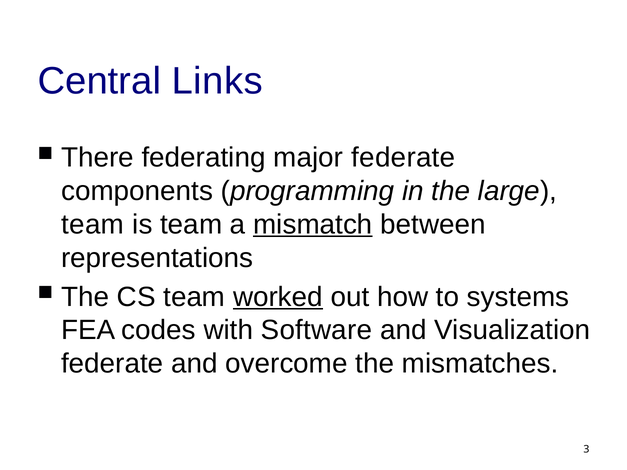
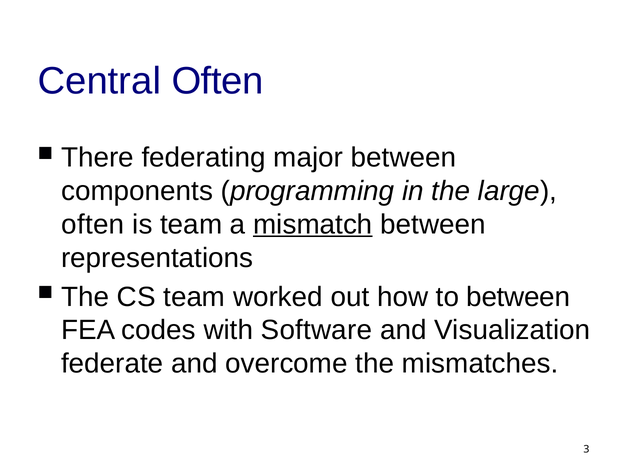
Central Links: Links -> Often
major federate: federate -> between
team at (93, 225): team -> often
worked underline: present -> none
to systems: systems -> between
